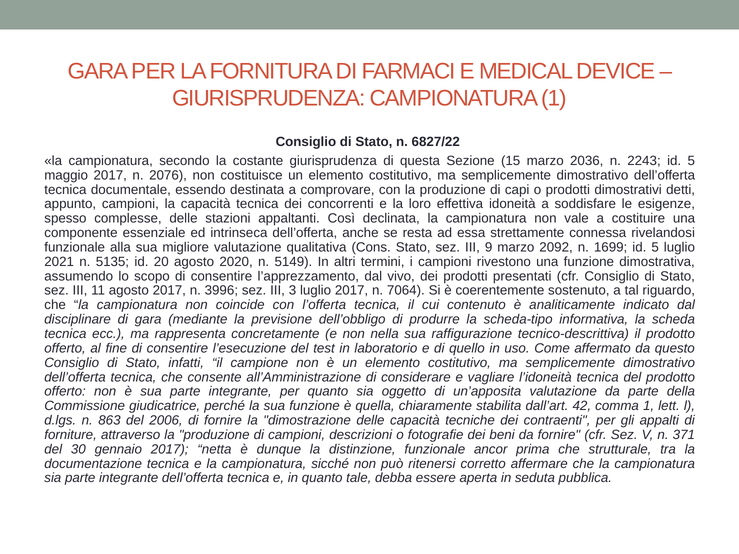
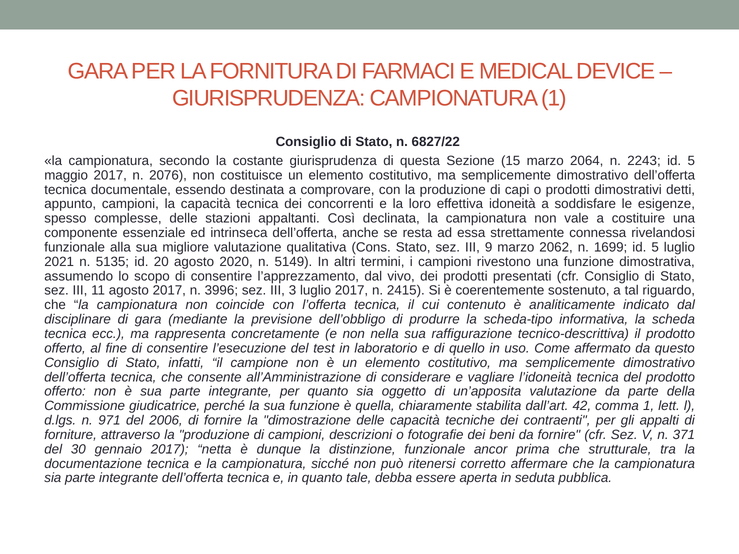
2036: 2036 -> 2064
2092: 2092 -> 2062
7064: 7064 -> 2415
863: 863 -> 971
